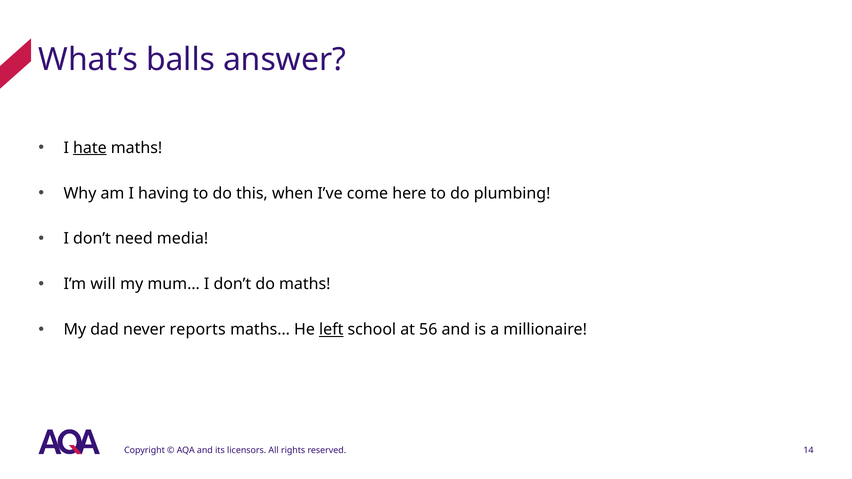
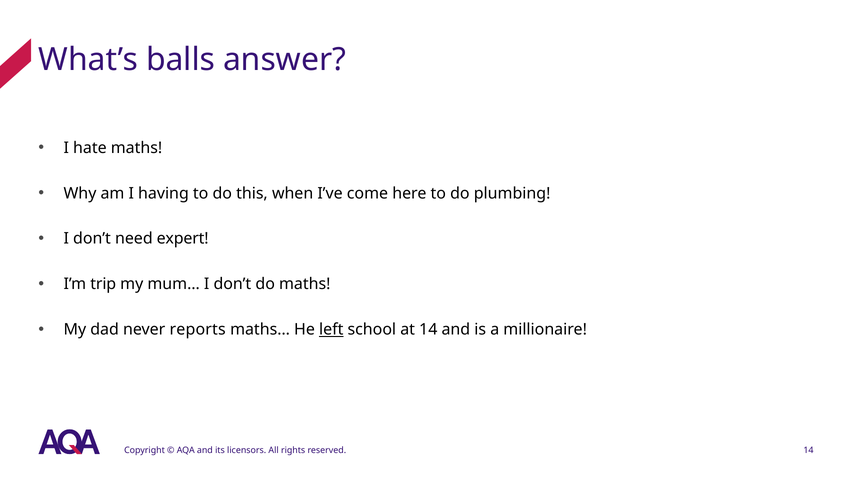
hate underline: present -> none
media: media -> expert
will: will -> trip
at 56: 56 -> 14
